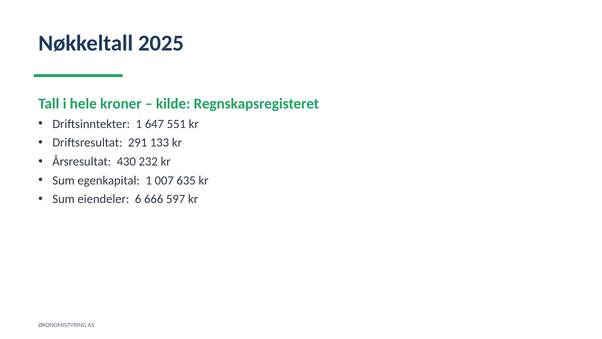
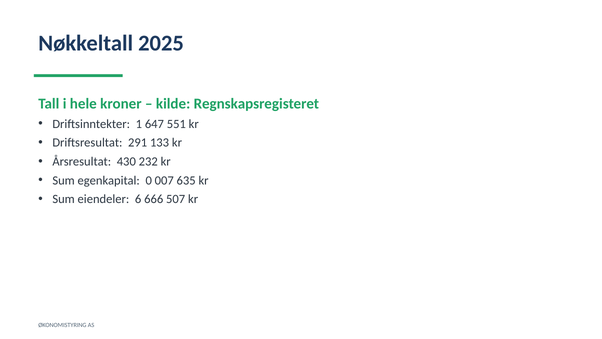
egenkapital 1: 1 -> 0
597: 597 -> 507
